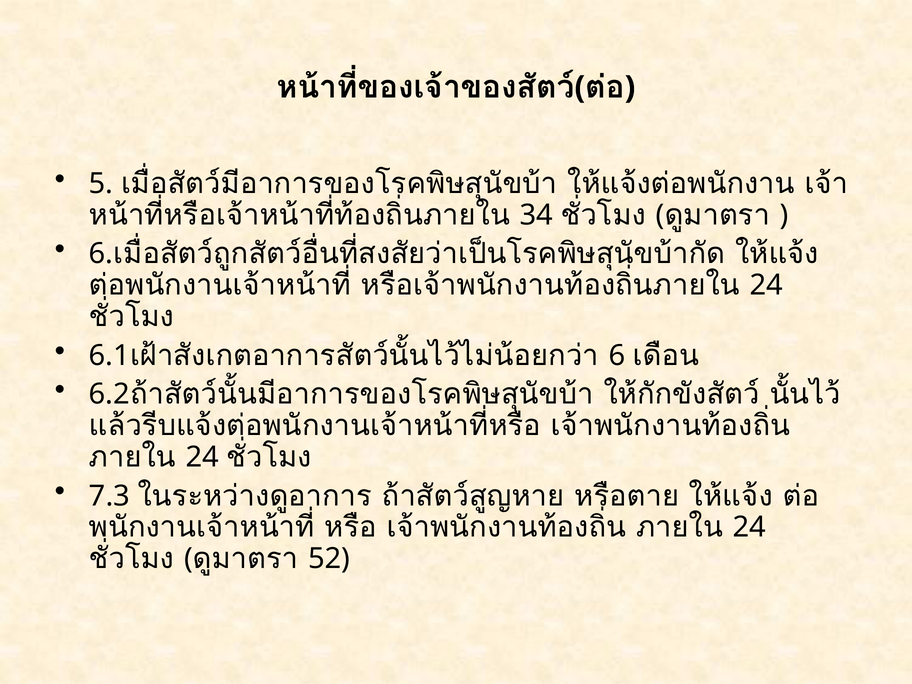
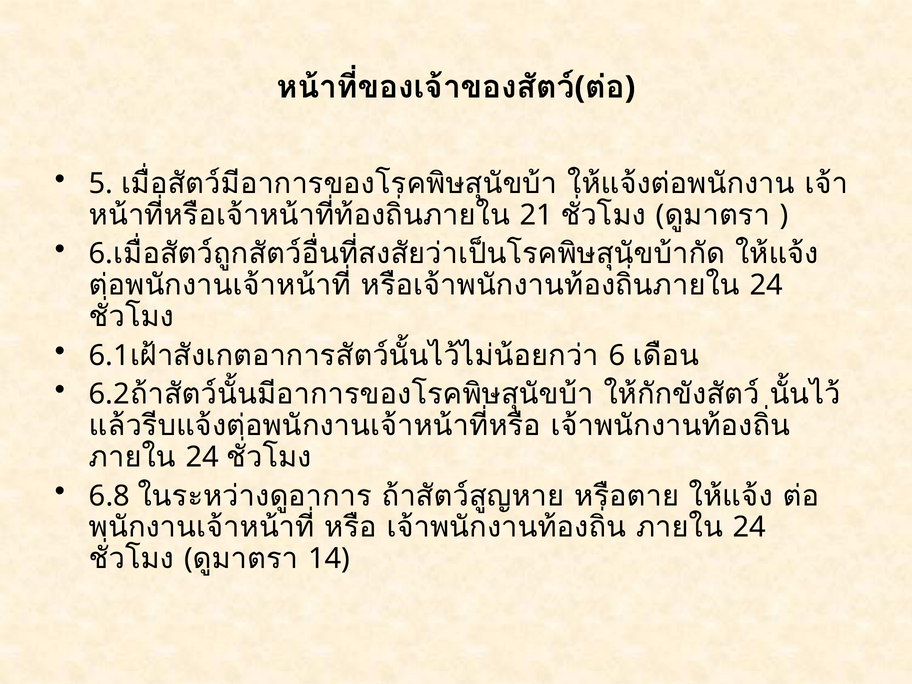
34: 34 -> 21
7.3: 7.3 -> 6.8
52: 52 -> 14
